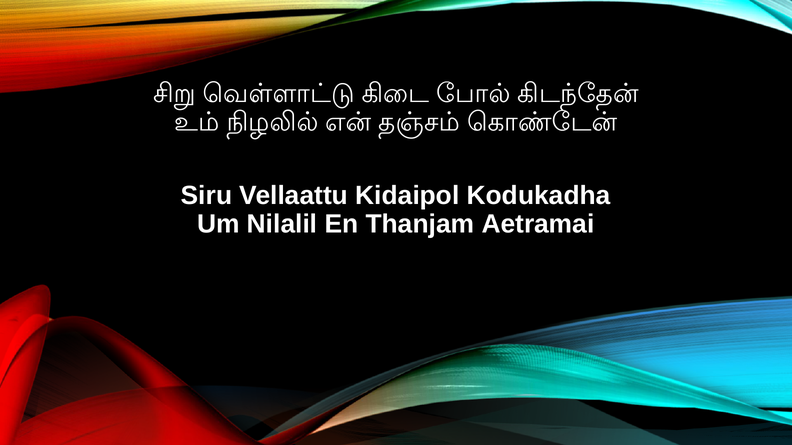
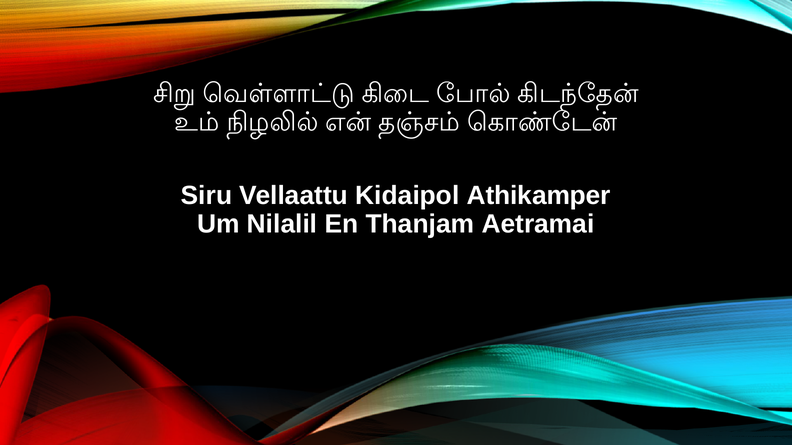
Kodukadha: Kodukadha -> Athikamper
